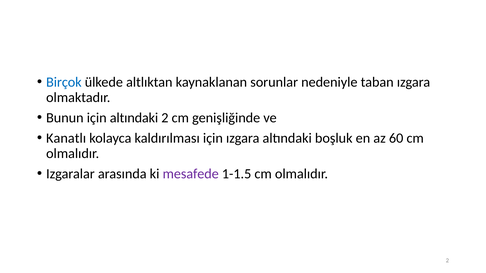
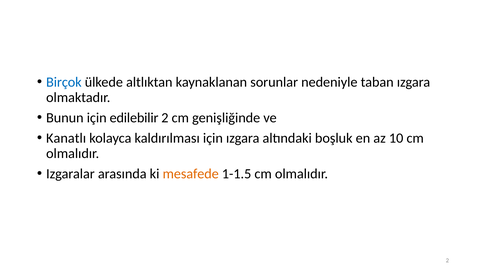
için altındaki: altındaki -> edilebilir
60: 60 -> 10
mesafede colour: purple -> orange
